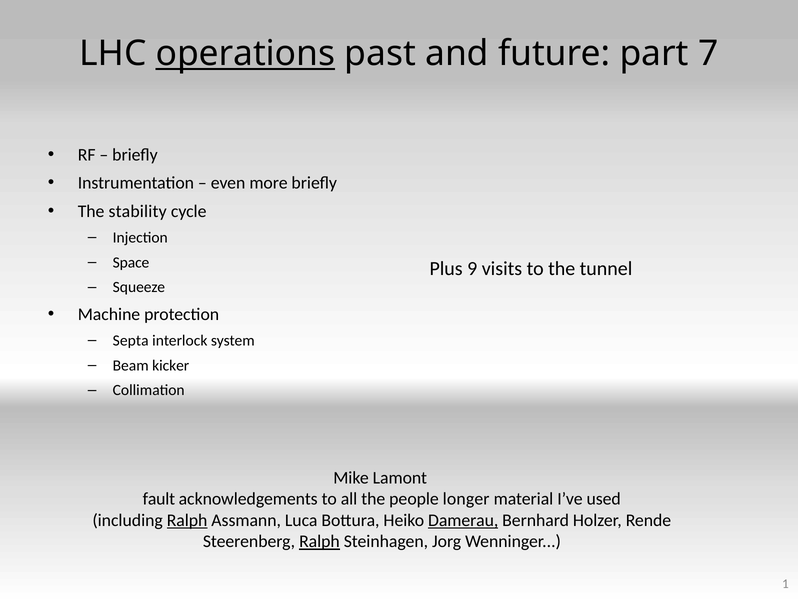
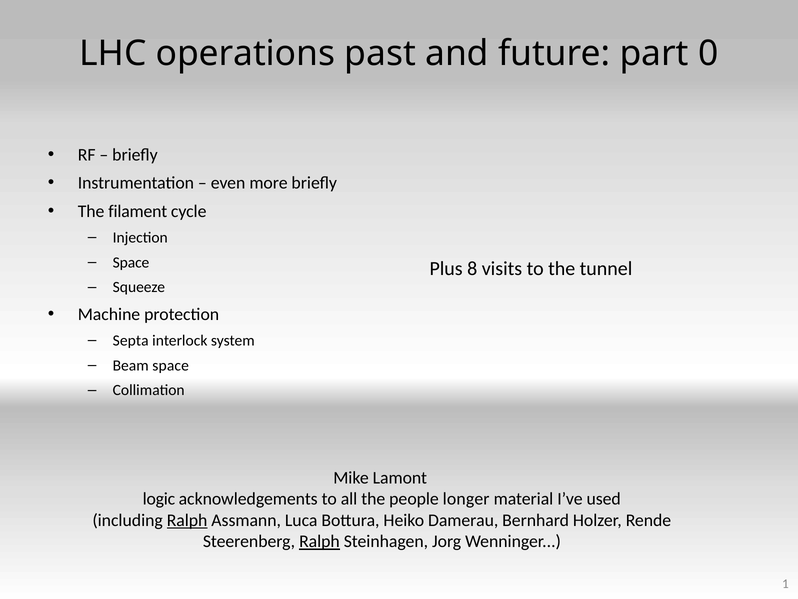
operations underline: present -> none
7: 7 -> 0
stability: stability -> filament
9: 9 -> 8
Beam kicker: kicker -> space
fault: fault -> logic
Damerau underline: present -> none
